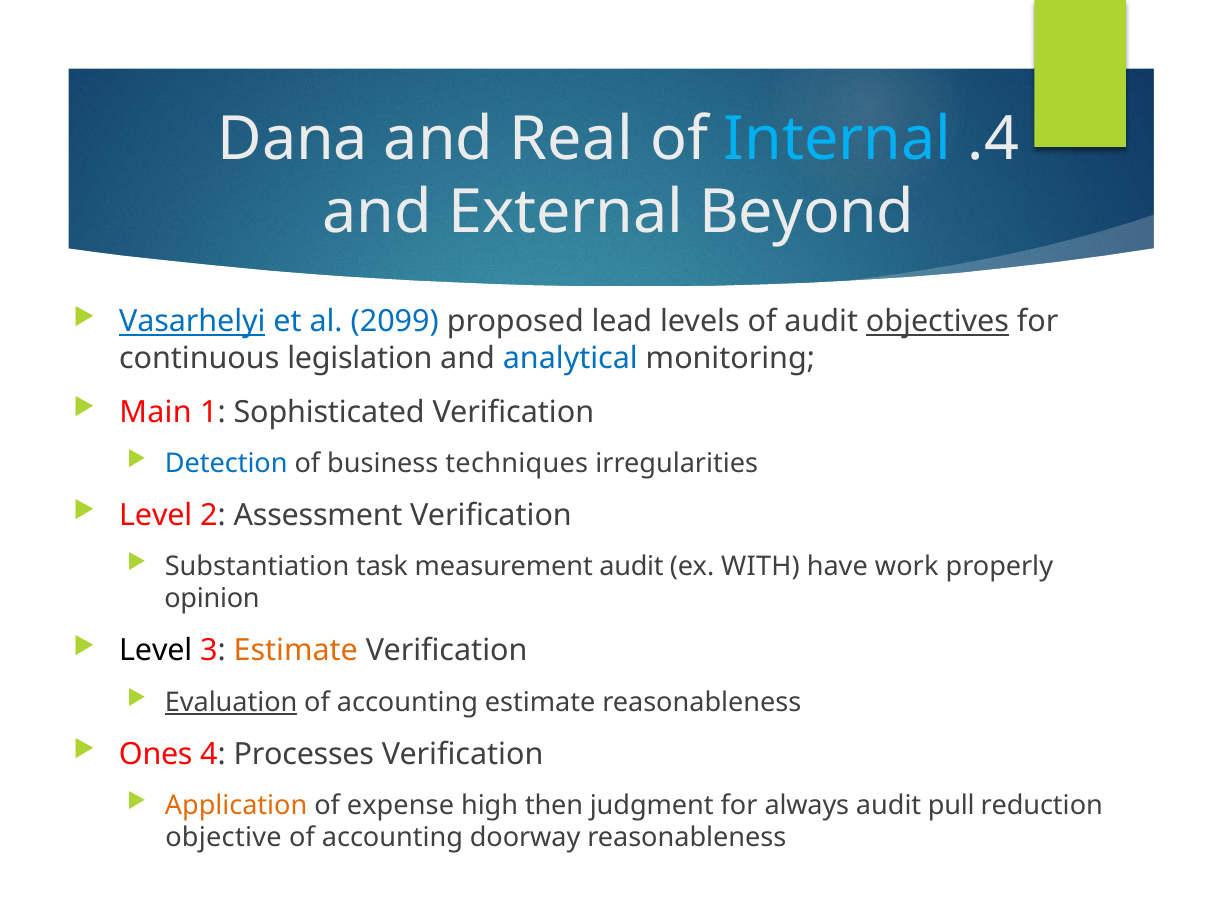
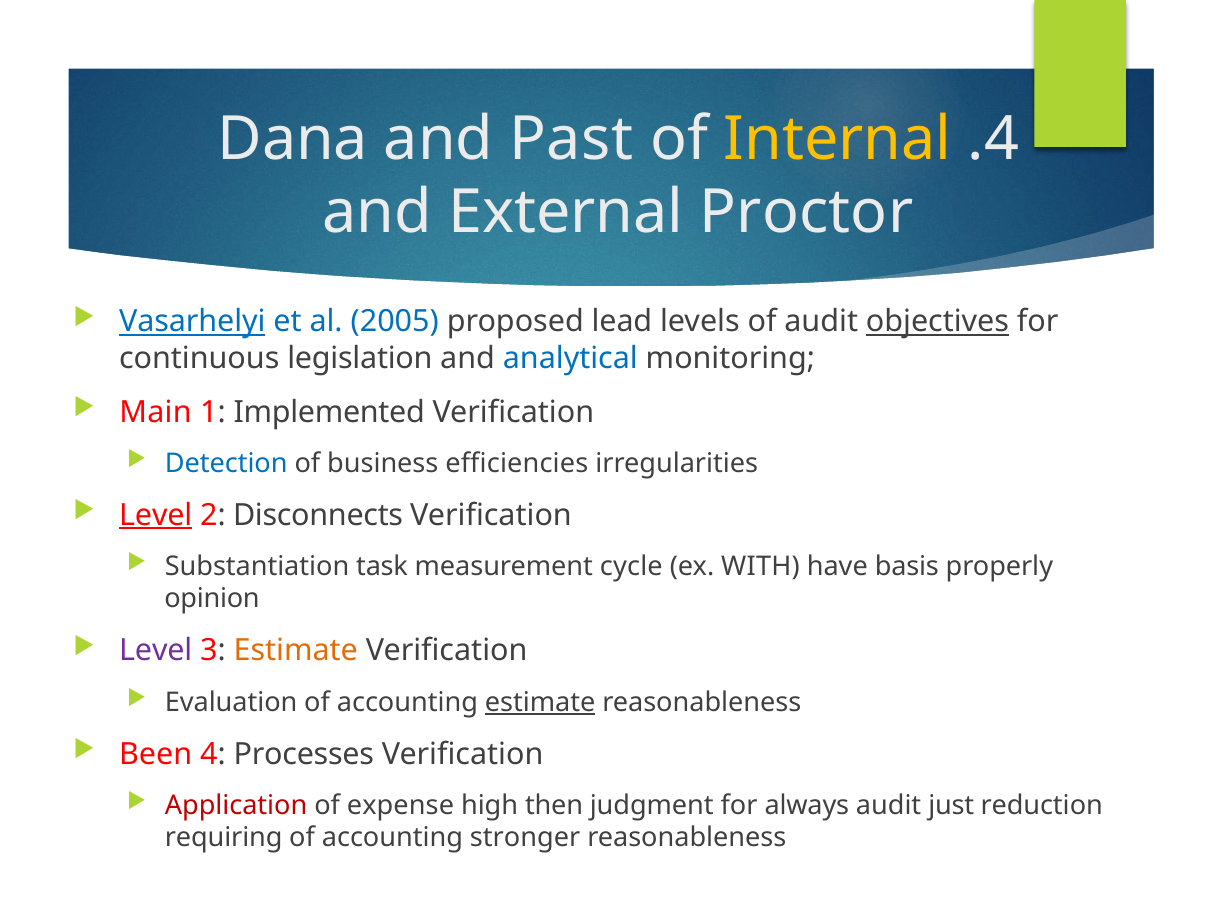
Real: Real -> Past
Internal colour: light blue -> yellow
Beyond: Beyond -> Proctor
2099: 2099 -> 2005
Sophisticated: Sophisticated -> Implemented
techniques: techniques -> efficiencies
Level at (156, 515) underline: none -> present
Assessment: Assessment -> Disconnects
measurement audit: audit -> cycle
work: work -> basis
Level at (156, 651) colour: black -> purple
Evaluation underline: present -> none
estimate at (540, 702) underline: none -> present
Ones: Ones -> Been
Application colour: orange -> red
pull: pull -> just
objective: objective -> requiring
doorway: doorway -> stronger
